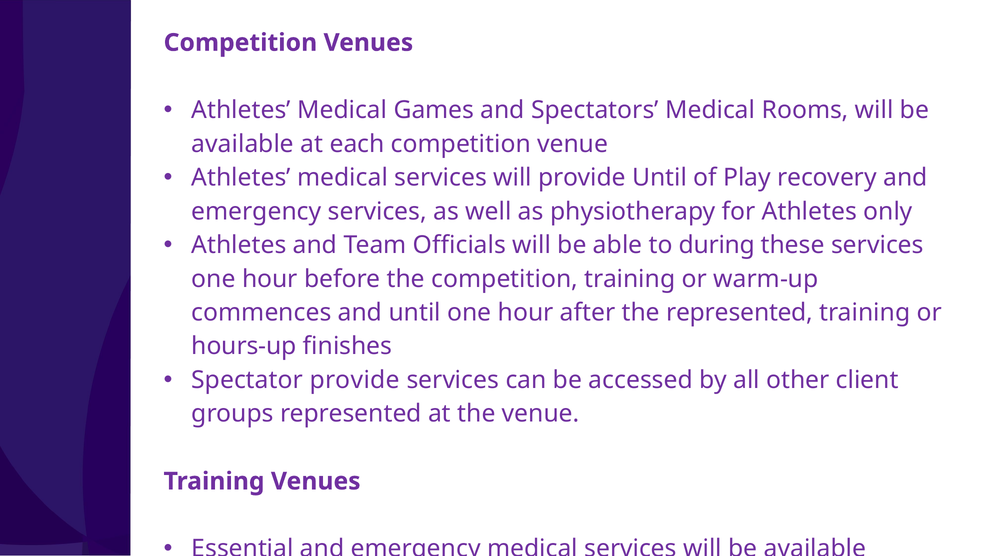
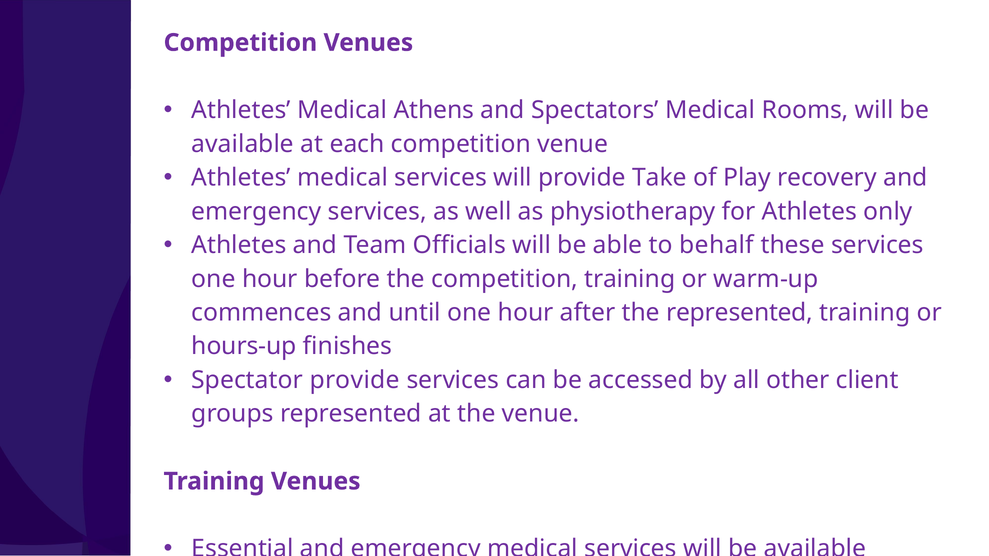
Games: Games -> Athens
provide Until: Until -> Take
to during: during -> behalf
